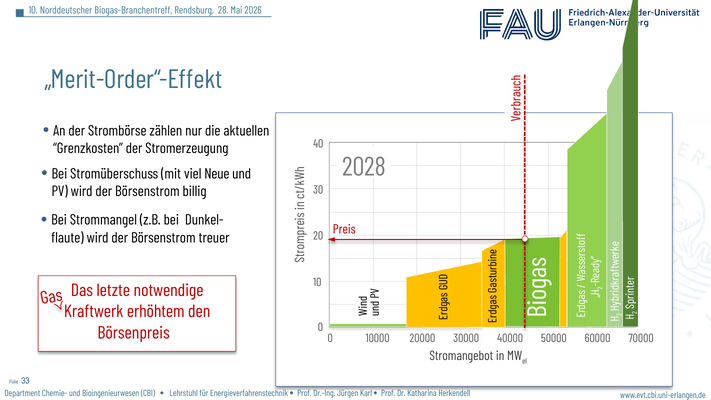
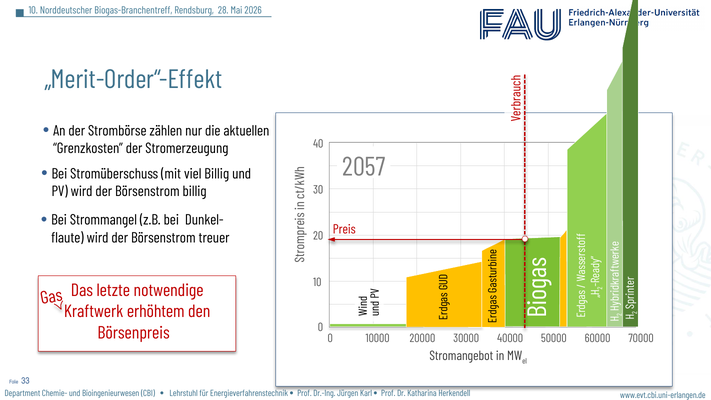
2028: 2028 -> 2057
viel Neue: Neue -> Billig
